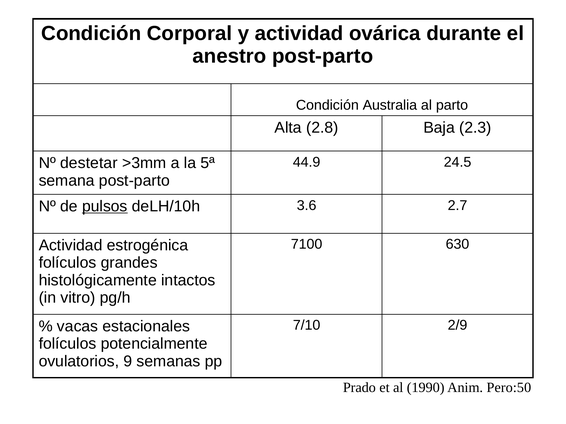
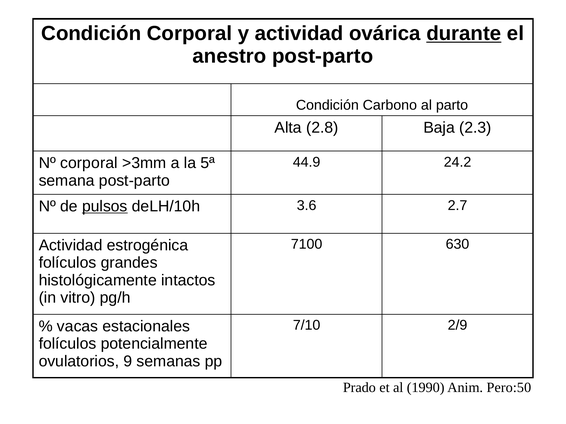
durante underline: none -> present
Australia: Australia -> Carbono
24.5: 24.5 -> 24.2
Nº destetar: destetar -> corporal
